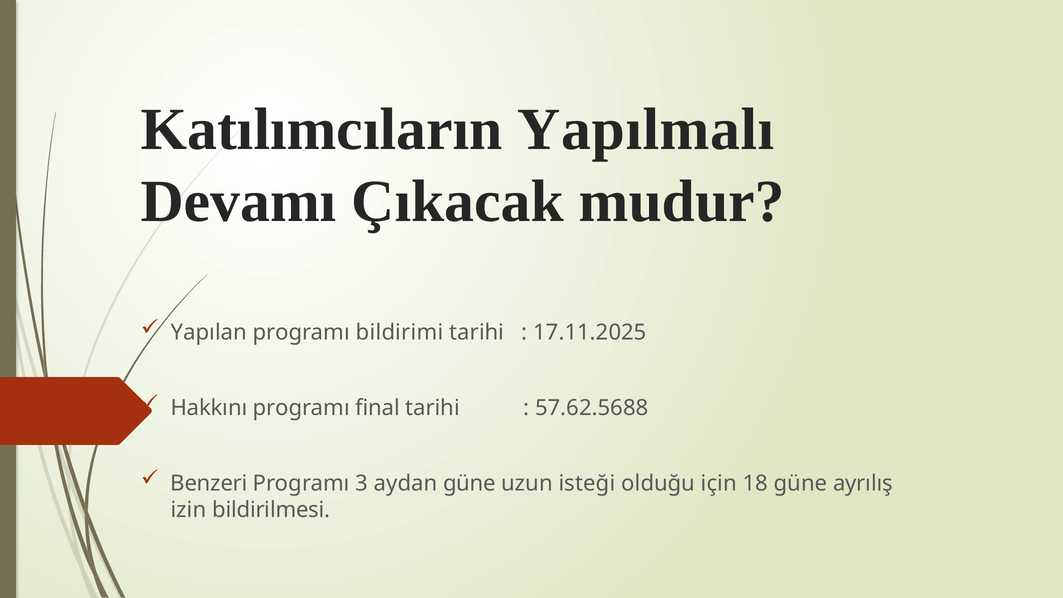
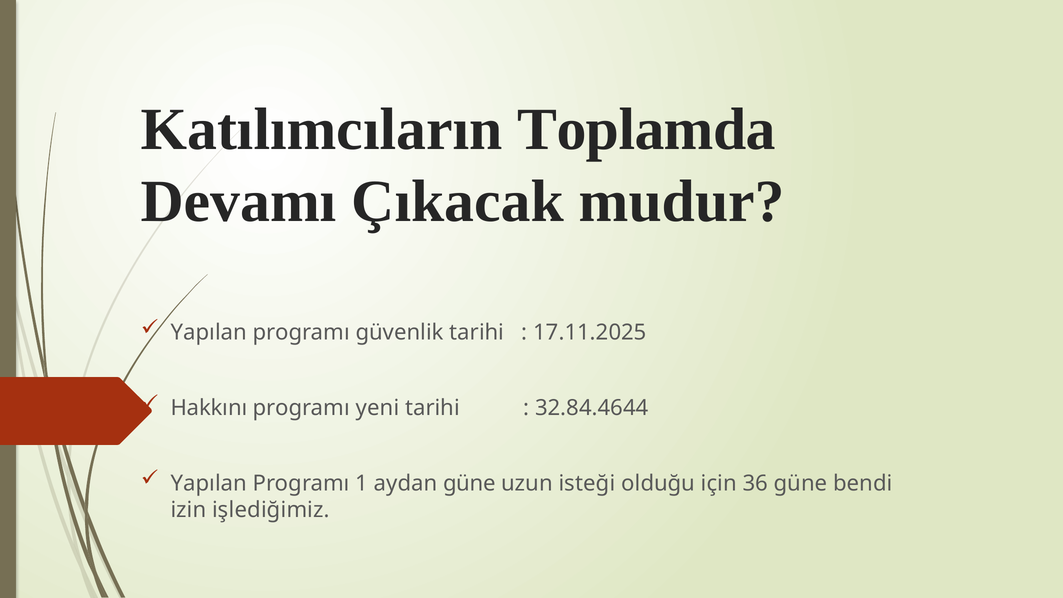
Yapılmalı: Yapılmalı -> Toplamda
bildirimi: bildirimi -> güvenlik
final: final -> yeni
57.62.5688: 57.62.5688 -> 32.84.4644
Benzeri at (209, 483): Benzeri -> Yapılan
3: 3 -> 1
18: 18 -> 36
ayrılış: ayrılış -> bendi
bildirilmesi: bildirilmesi -> işlediğimiz
